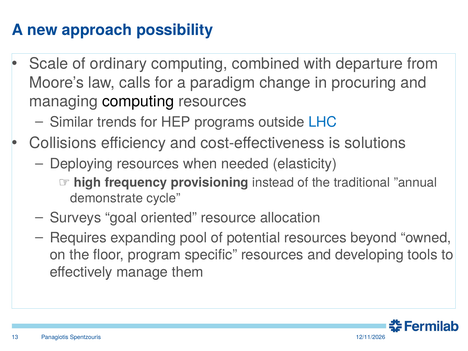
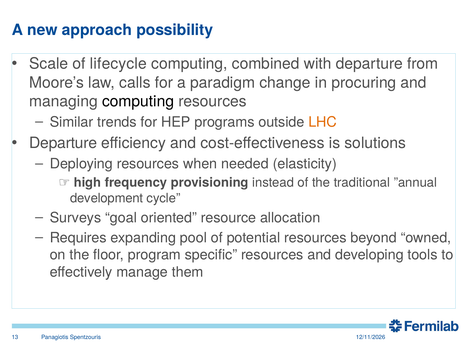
ordinary: ordinary -> lifecycle
LHC colour: blue -> orange
Collisions at (63, 143): Collisions -> Departure
demonstrate: demonstrate -> development
